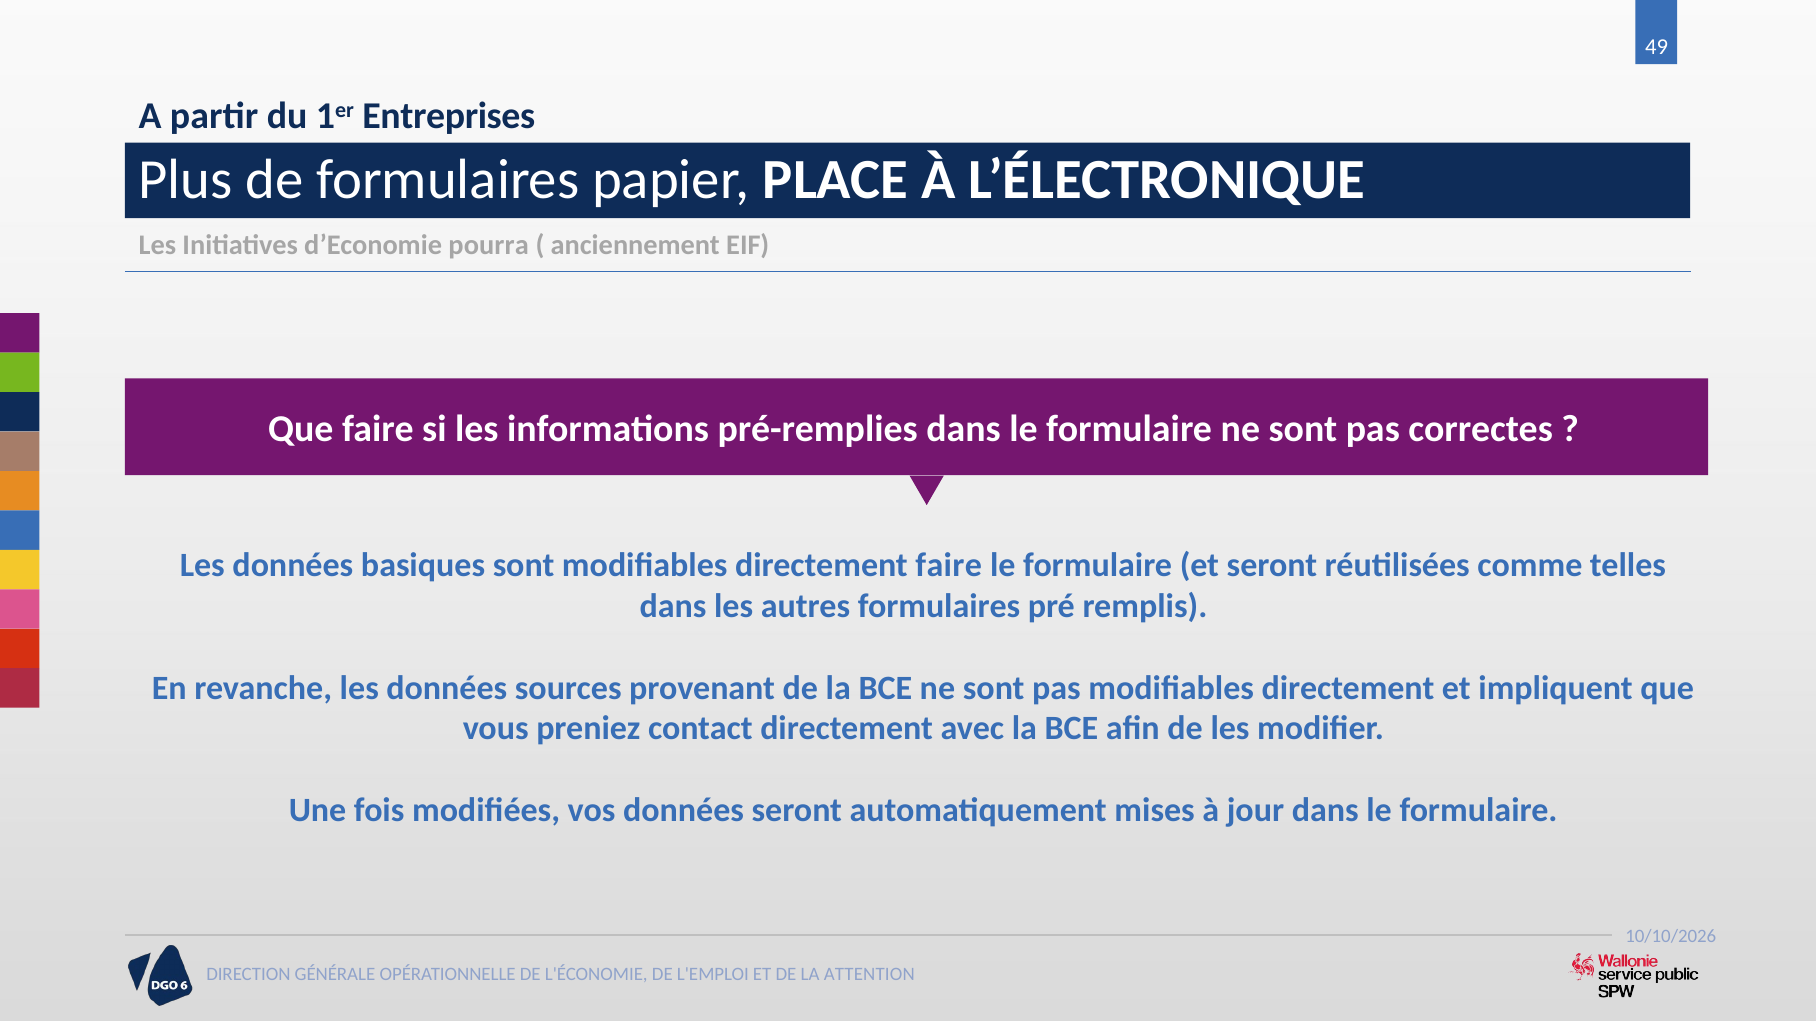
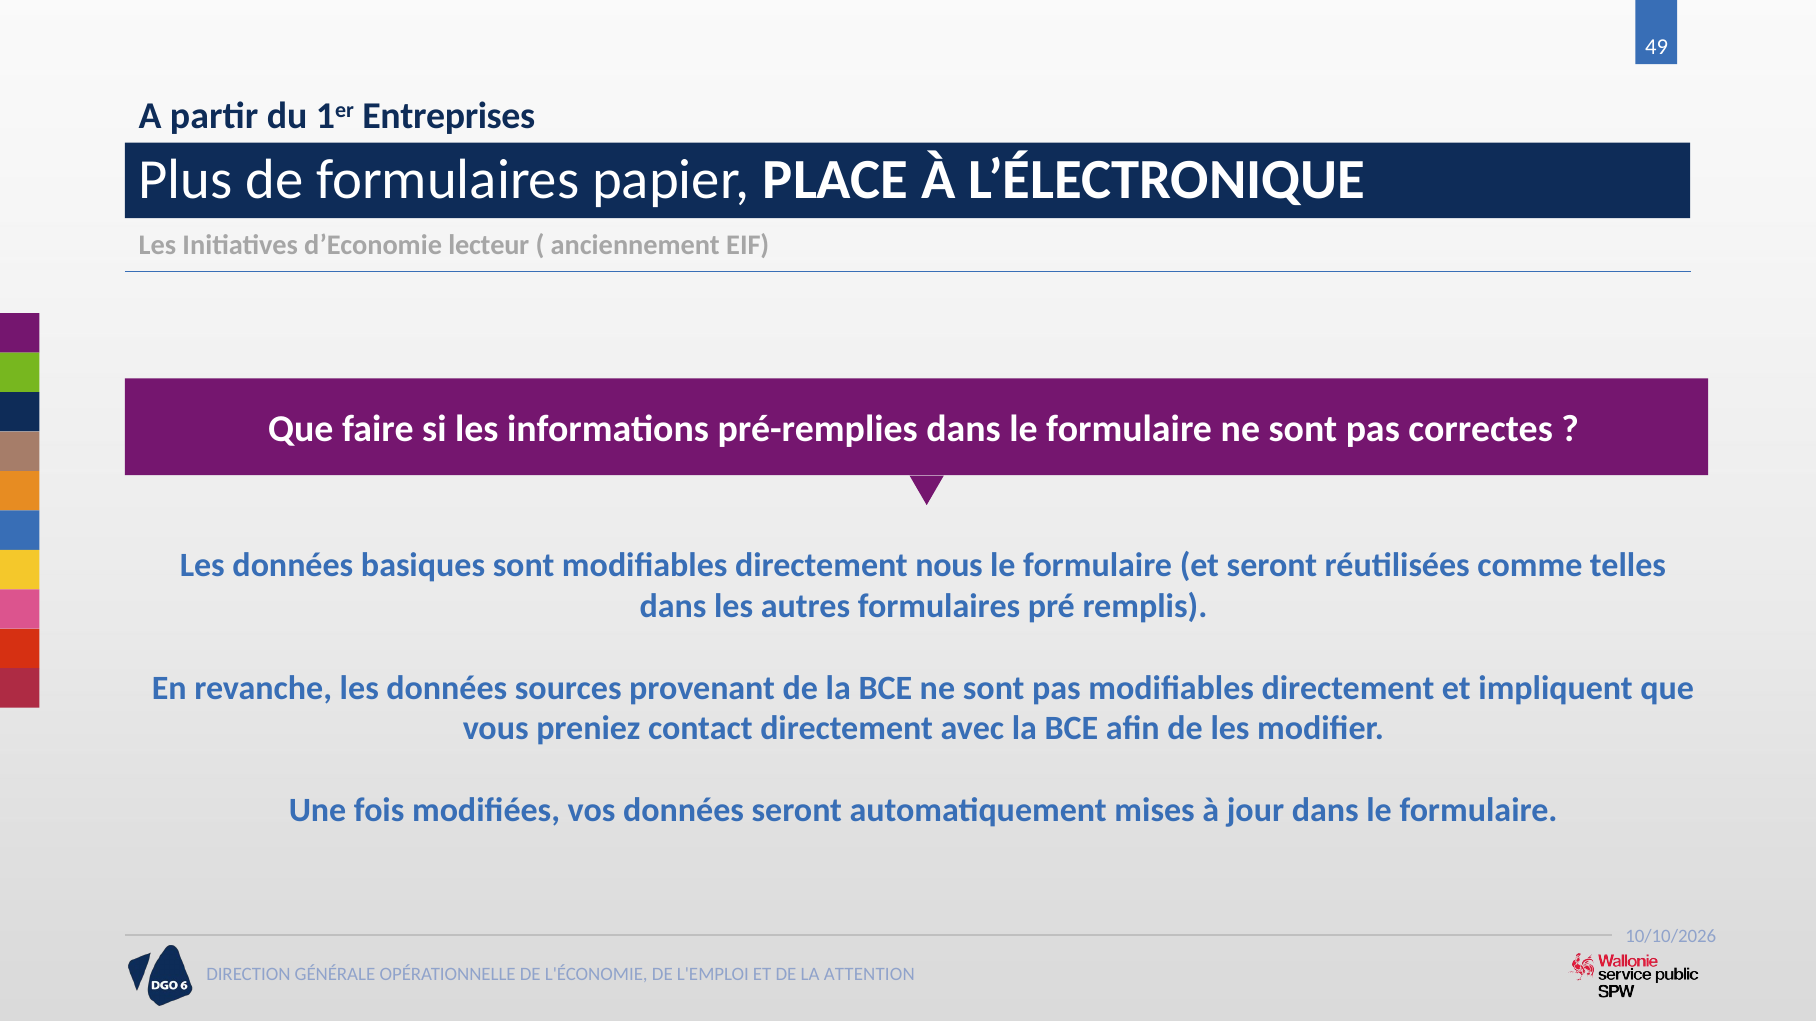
pourra: pourra -> lecteur
directement faire: faire -> nous
